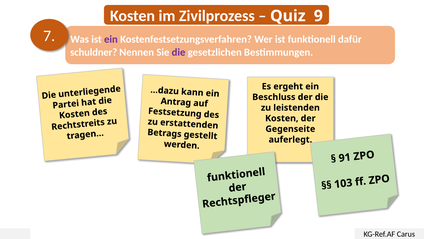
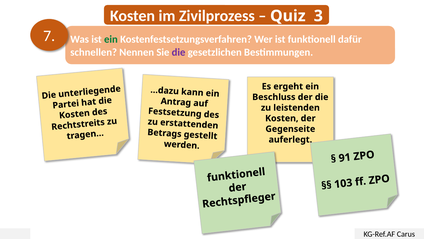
9: 9 -> 3
ein at (111, 39) colour: purple -> green
schuldner: schuldner -> schnellen
